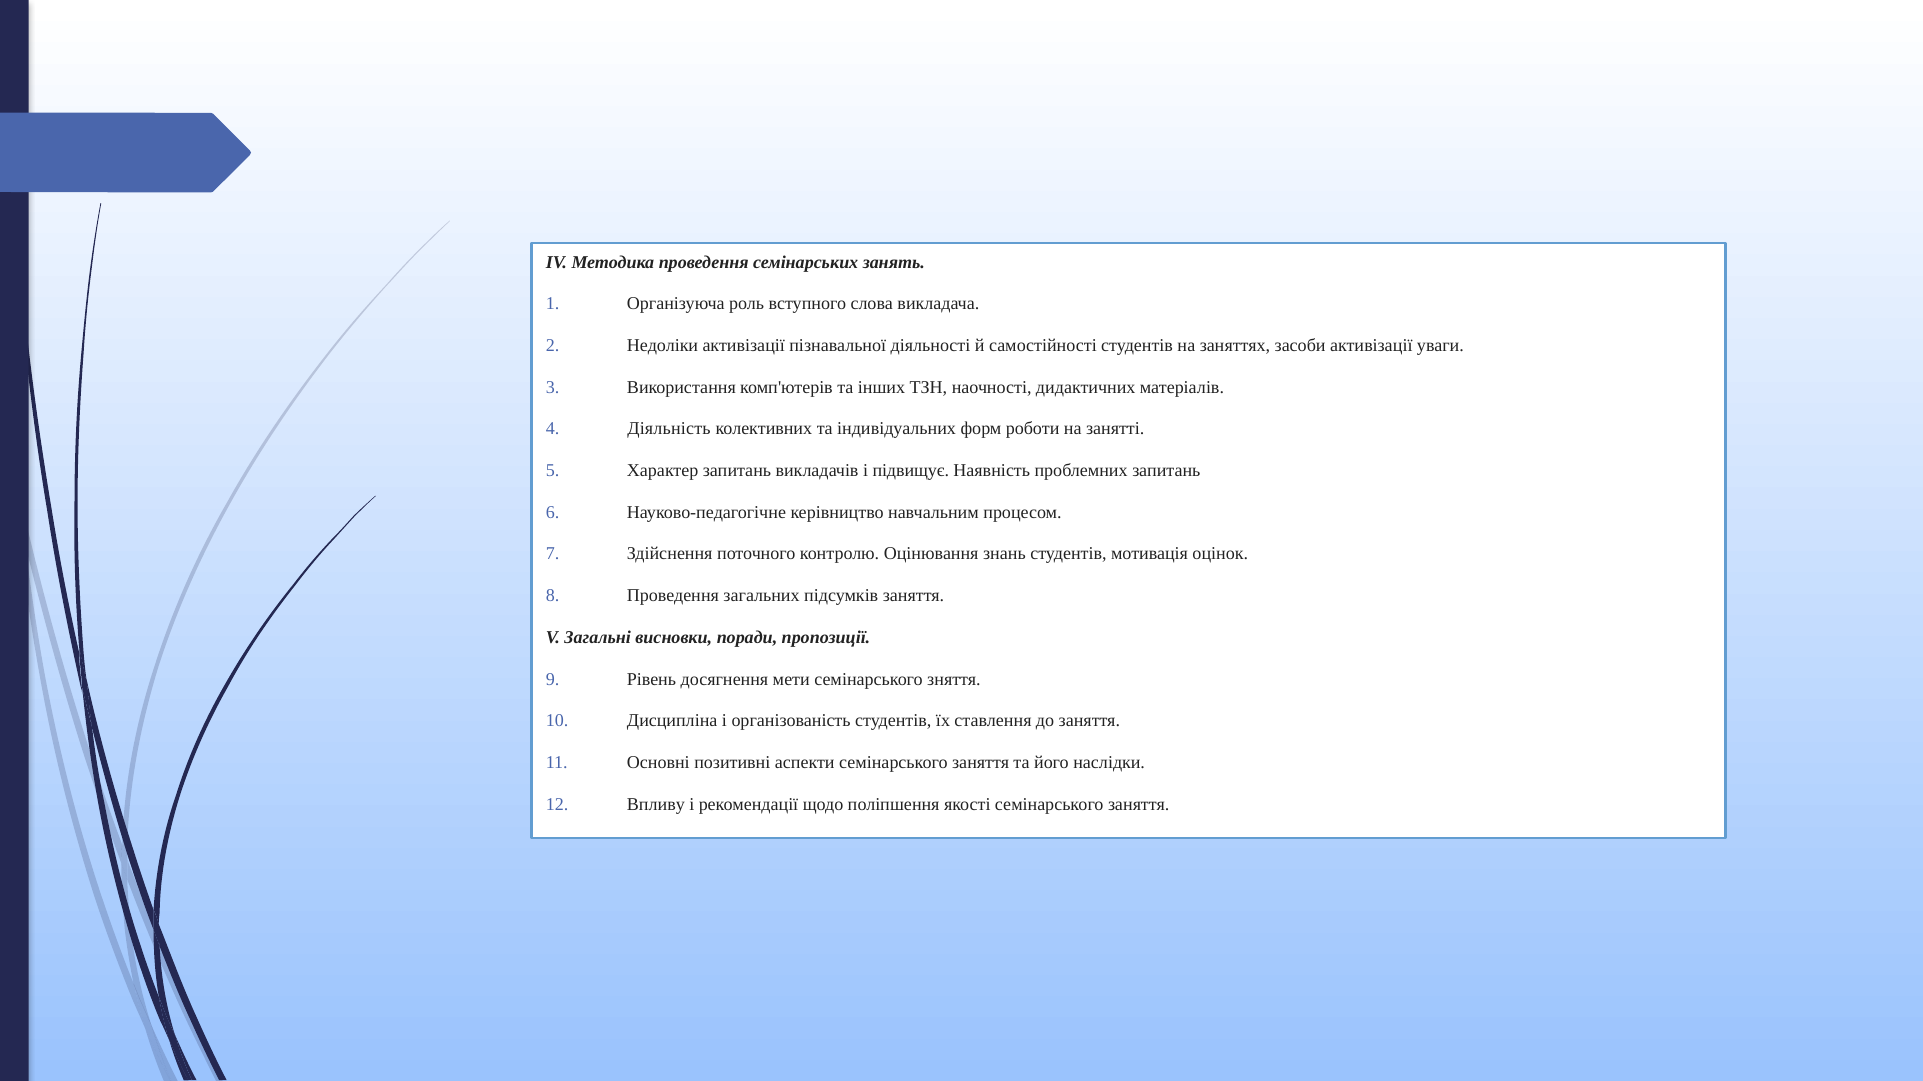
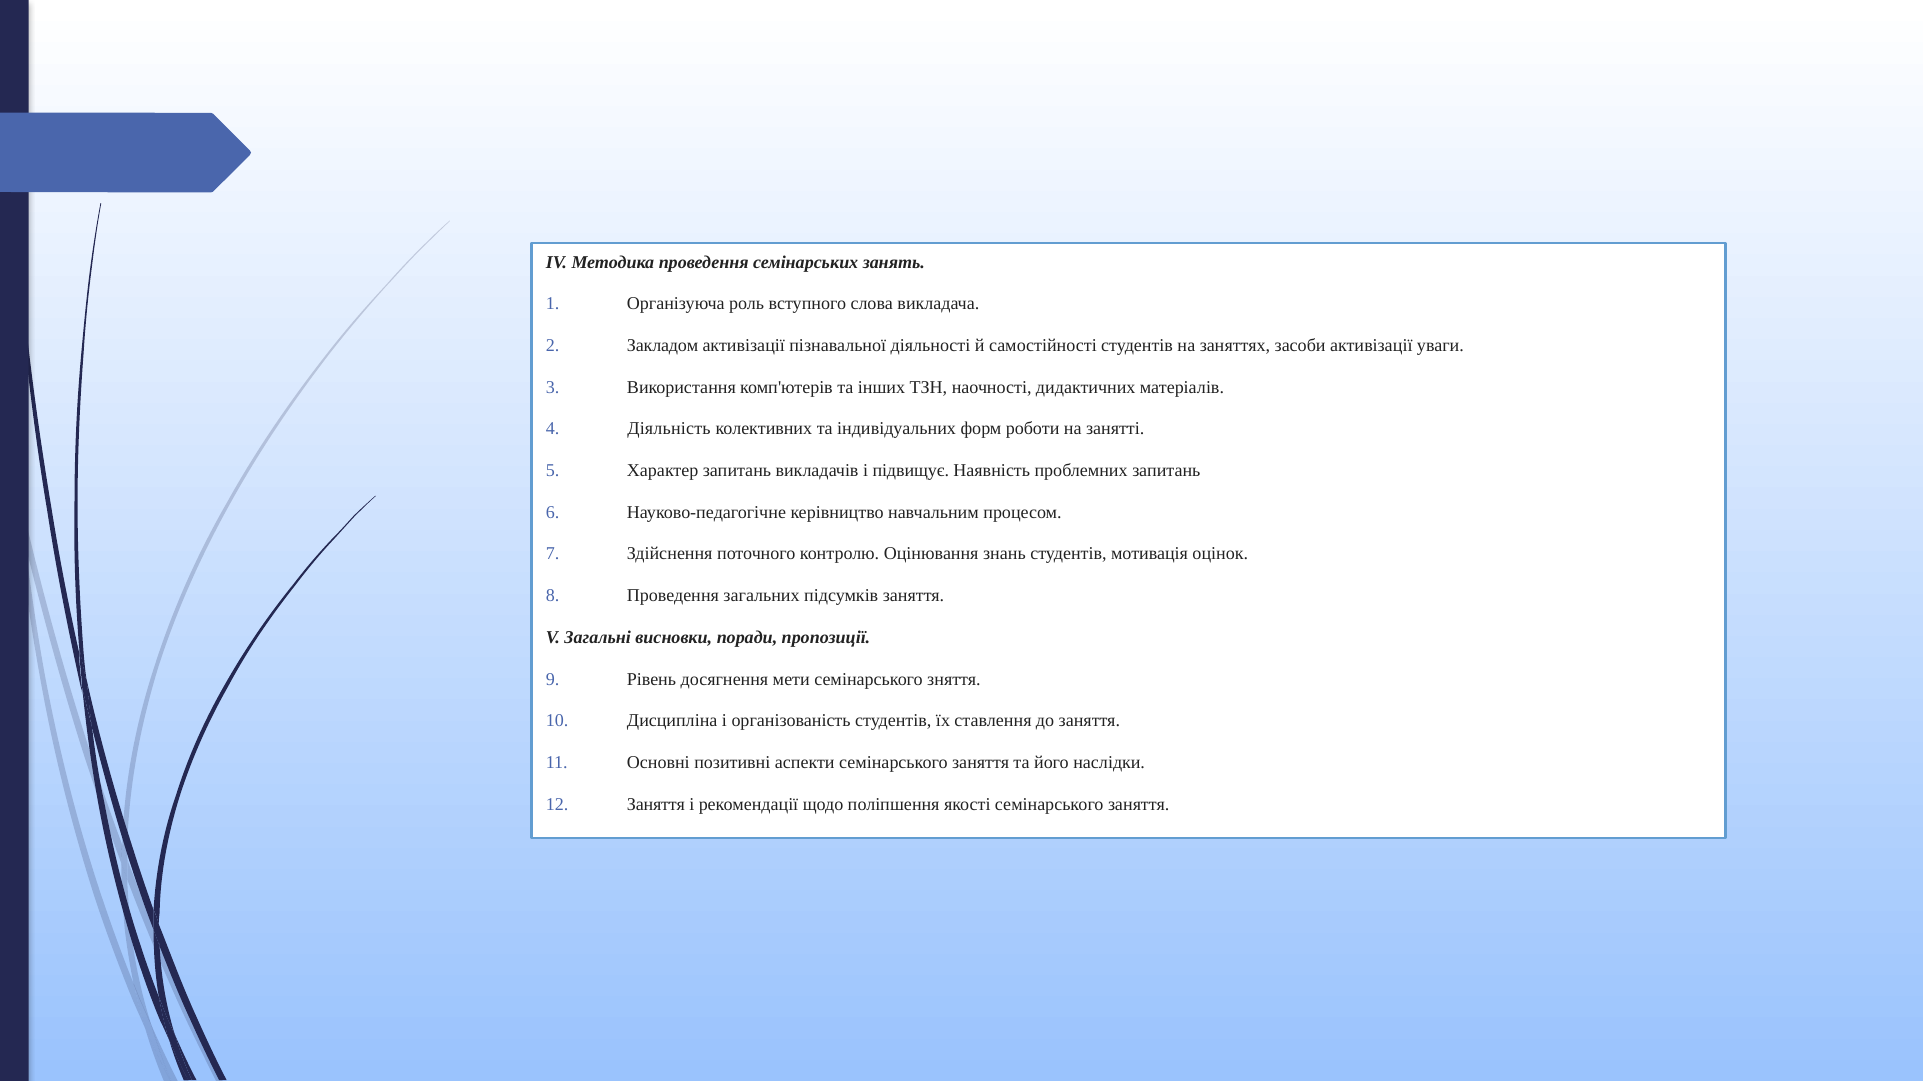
Недоліки: Недоліки -> Закладом
Впливу at (656, 805): Впливу -> Заняття
